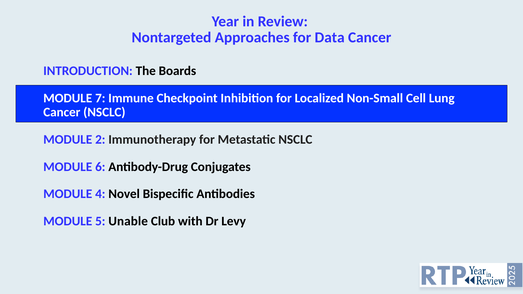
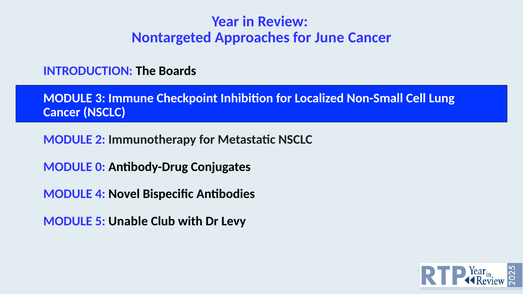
Data: Data -> June
7: 7 -> 3
6: 6 -> 0
